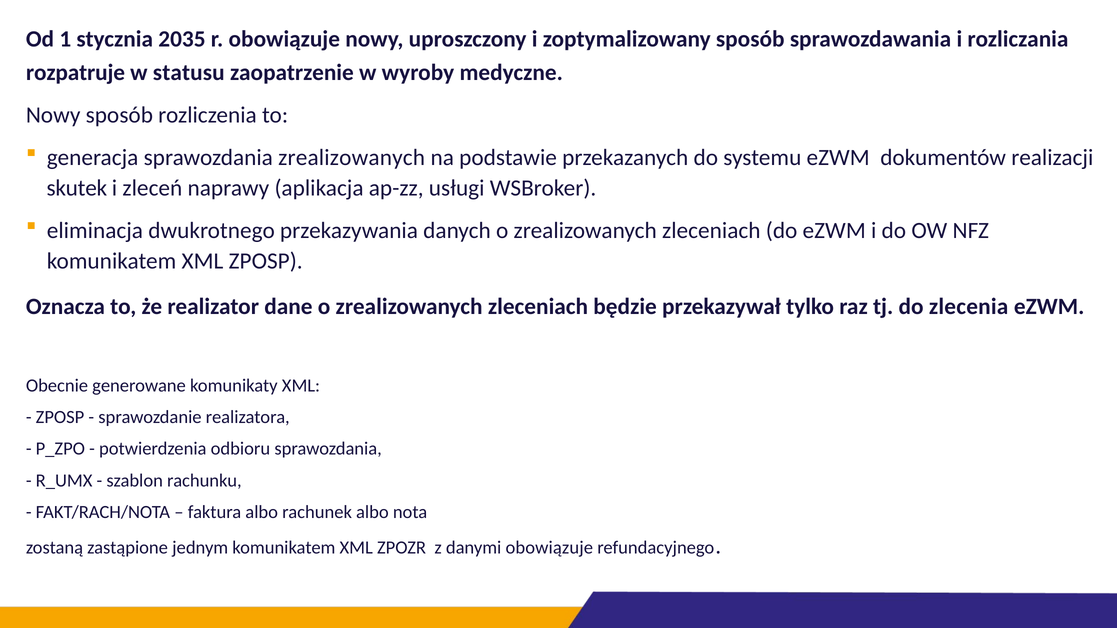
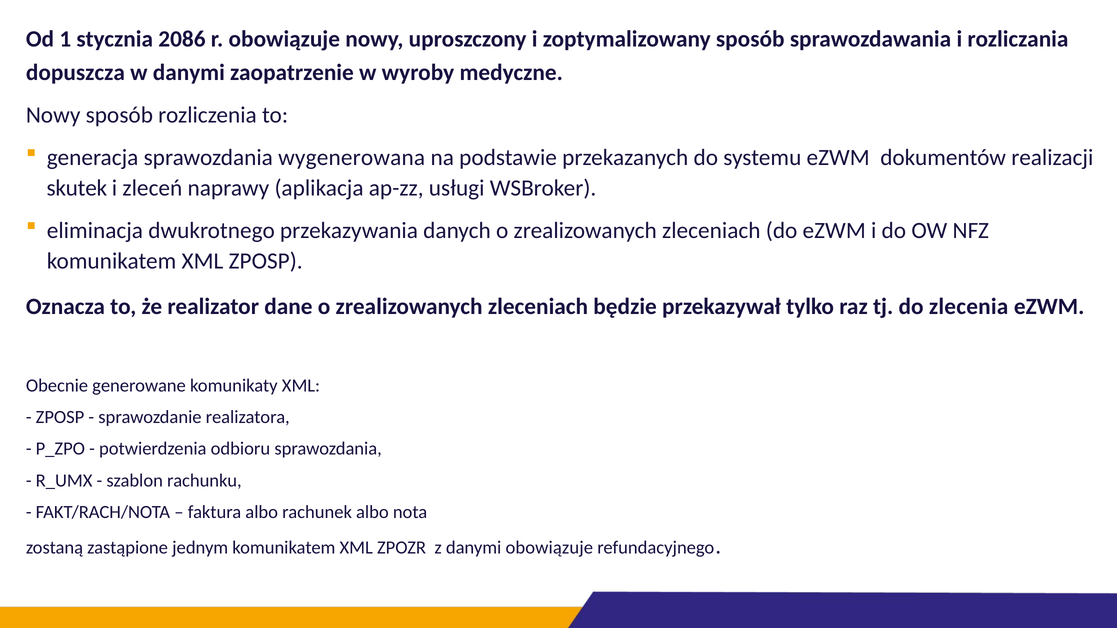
2035: 2035 -> 2086
rozpatruje: rozpatruje -> dopuszcza
w statusu: statusu -> danymi
sprawozdania zrealizowanych: zrealizowanych -> wygenerowana
